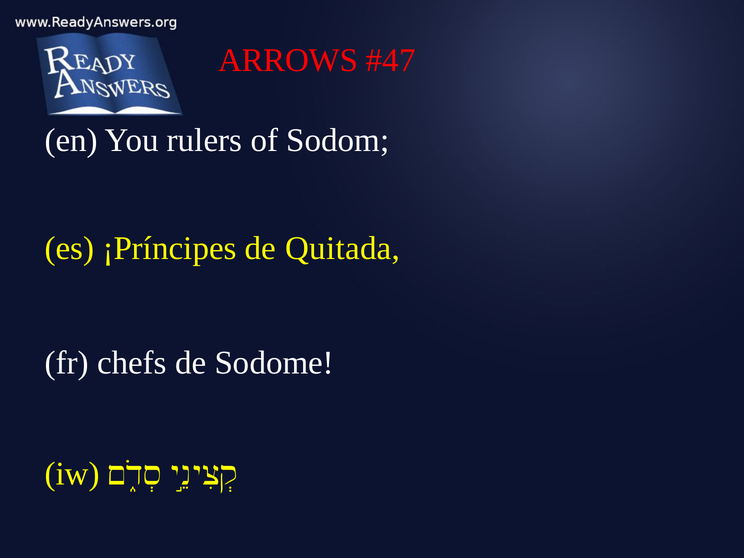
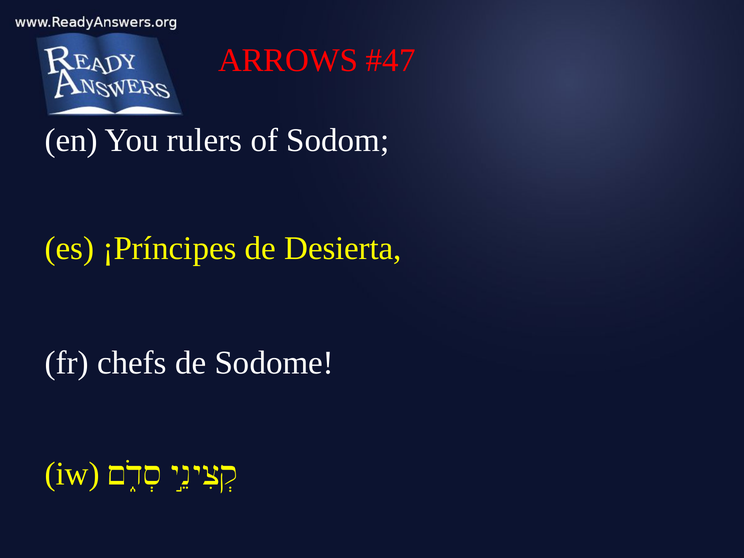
Quitada: Quitada -> Desierta
